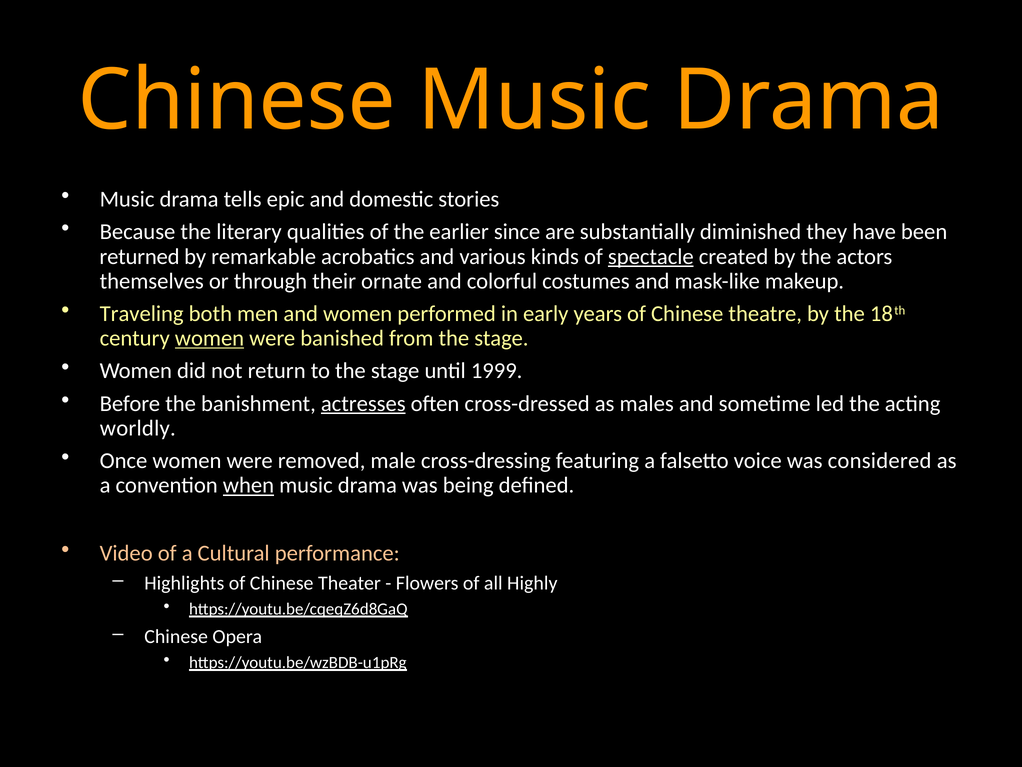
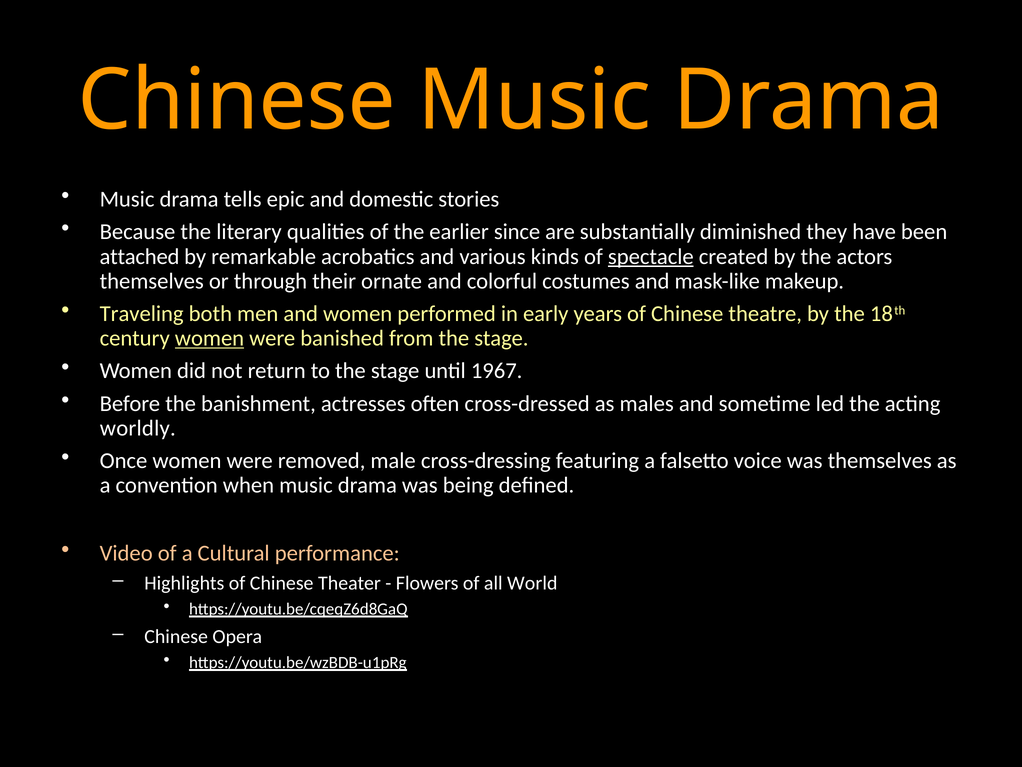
returned: returned -> attached
1999: 1999 -> 1967
actresses underline: present -> none
was considered: considered -> themselves
when underline: present -> none
Highly: Highly -> World
